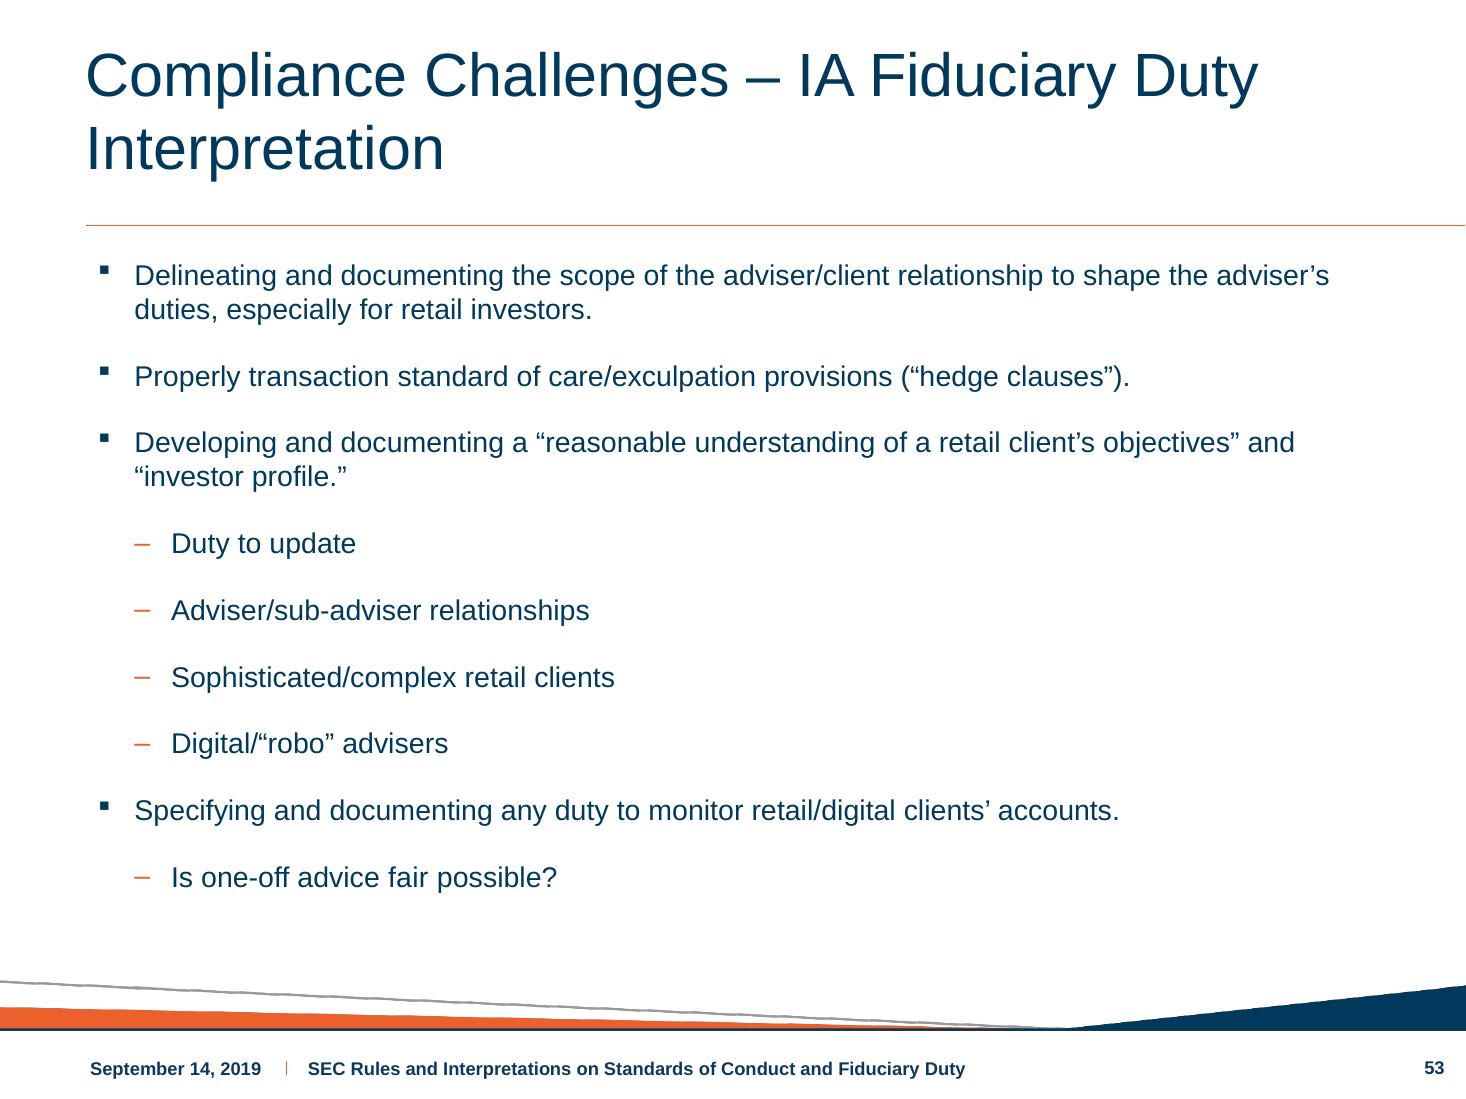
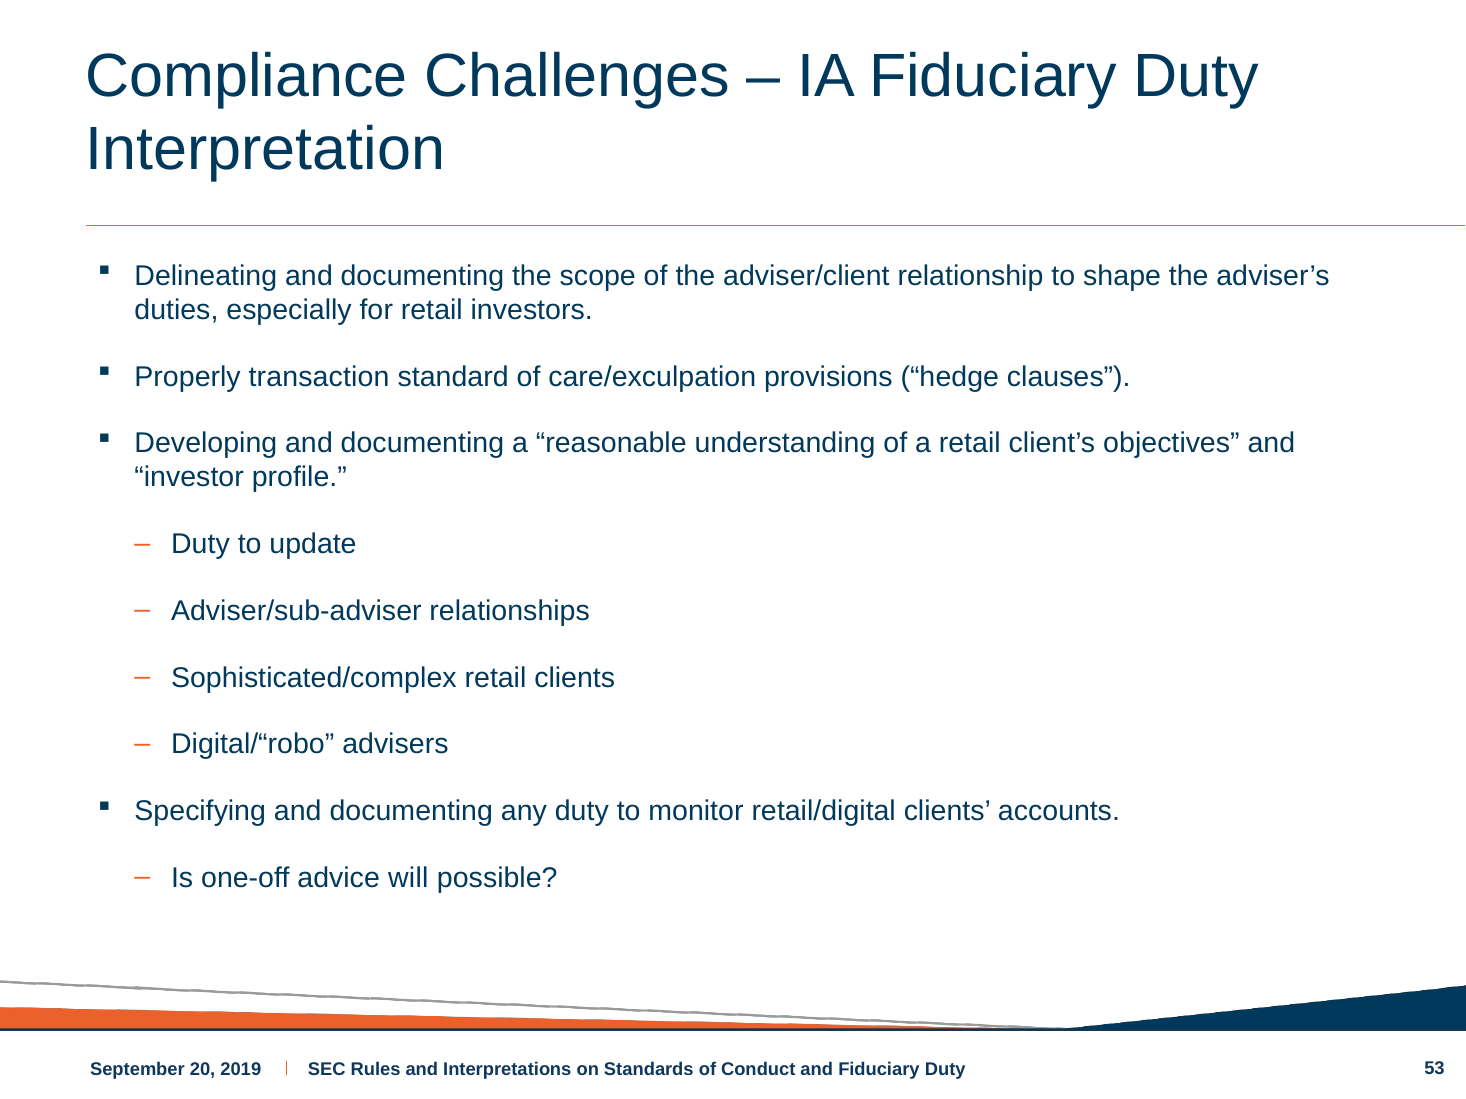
fair: fair -> will
14: 14 -> 20
